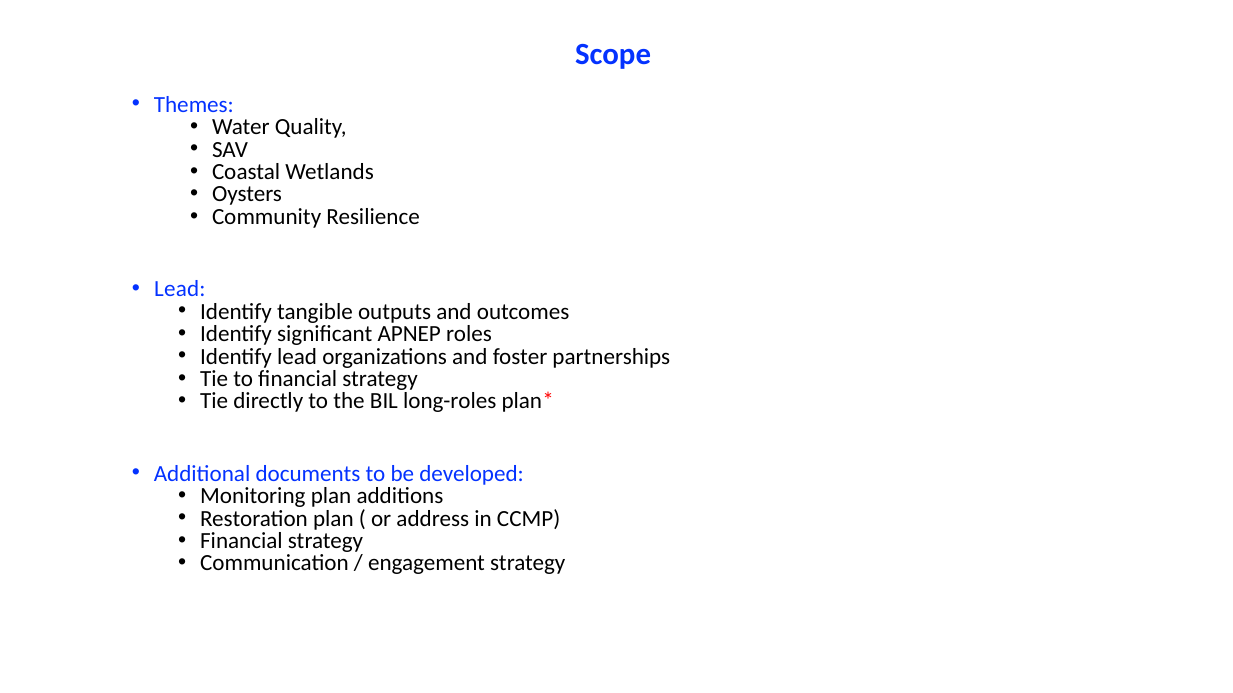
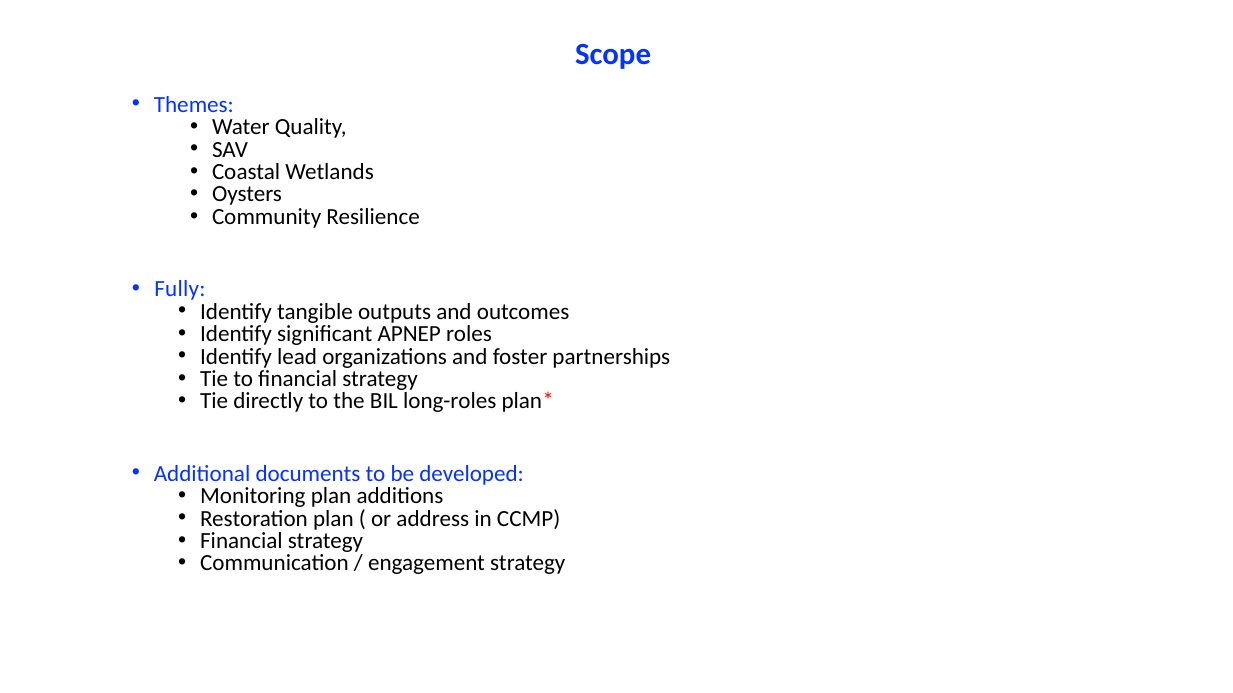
Lead at (180, 289): Lead -> Fully
